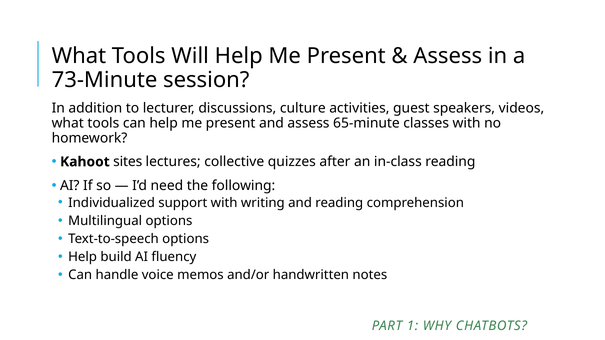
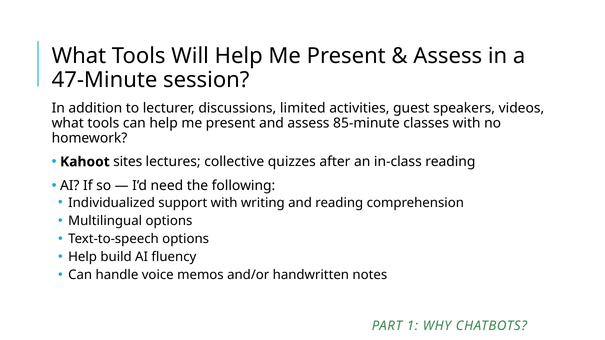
73-Minute: 73-Minute -> 47-Minute
culture: culture -> limited
65-minute: 65-minute -> 85-minute
